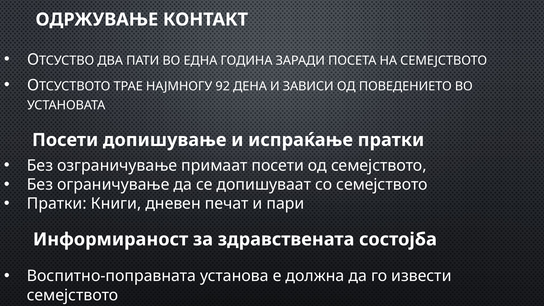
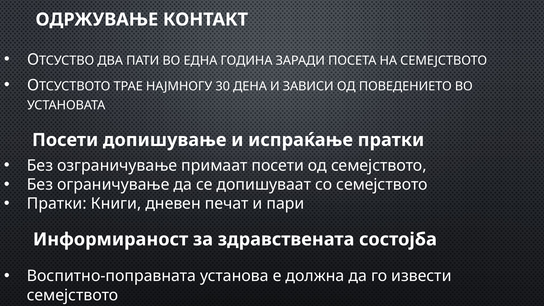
92: 92 -> 30
